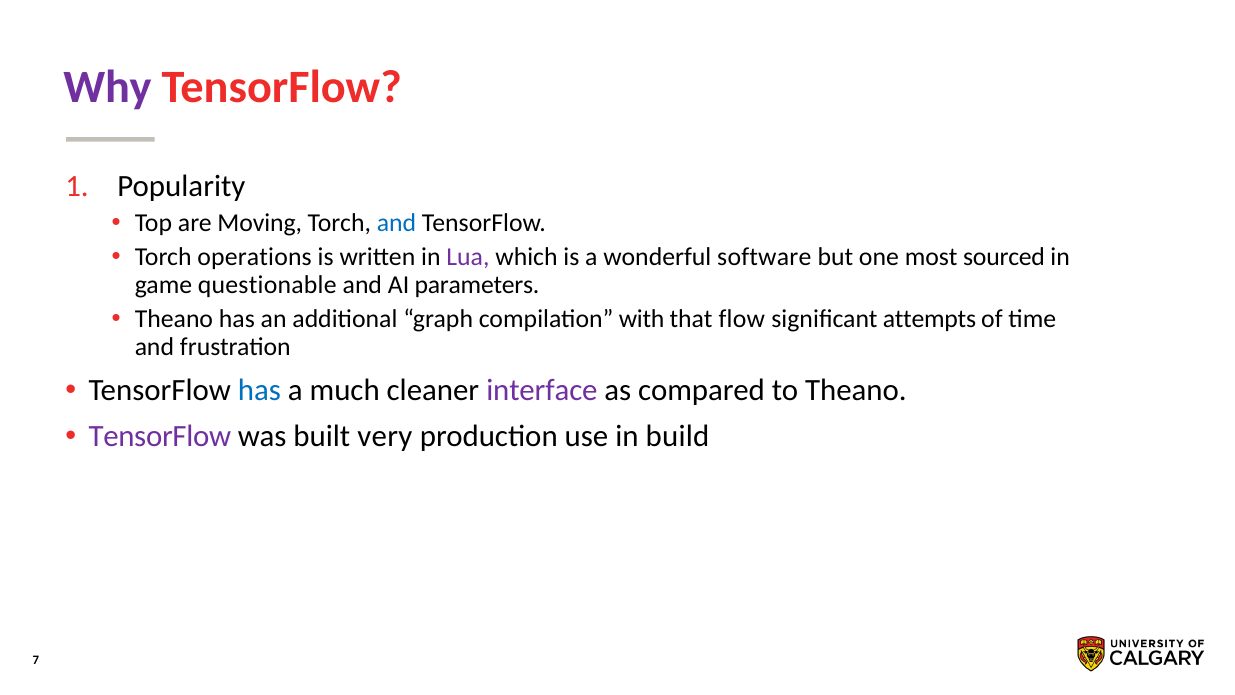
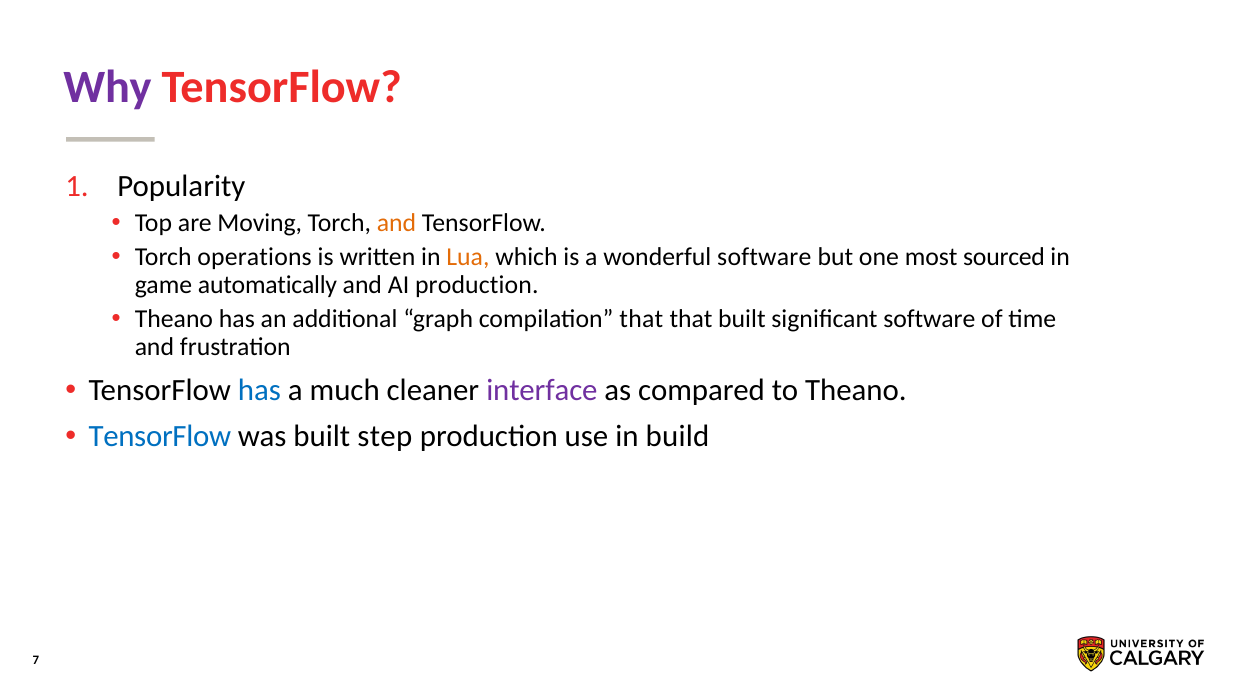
and at (396, 223) colour: blue -> orange
Lua colour: purple -> orange
questionable: questionable -> automatically
AI parameters: parameters -> production
compilation with: with -> that
that flow: flow -> built
significant attempts: attempts -> software
TensorFlow at (160, 436) colour: purple -> blue
very: very -> step
